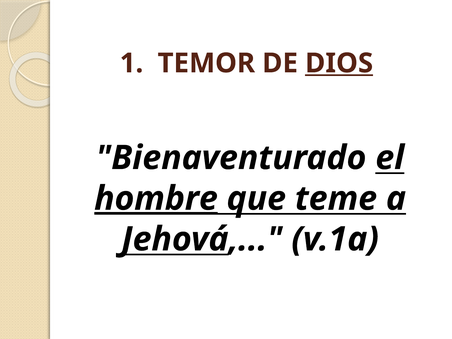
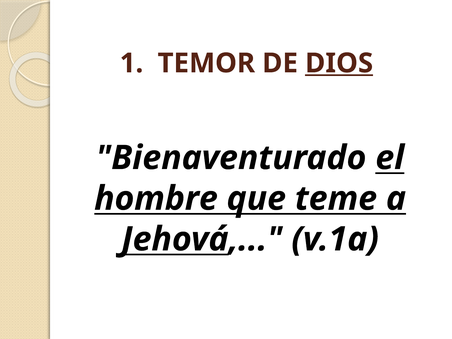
hombre underline: present -> none
